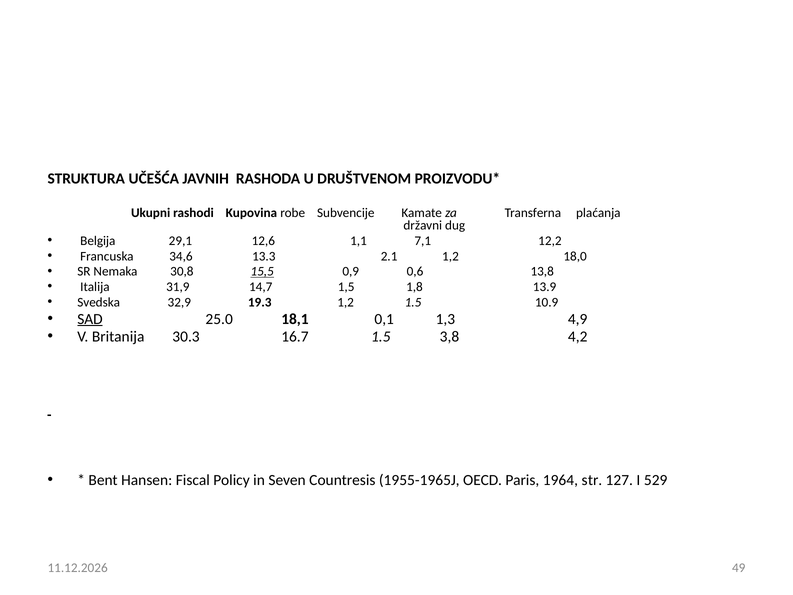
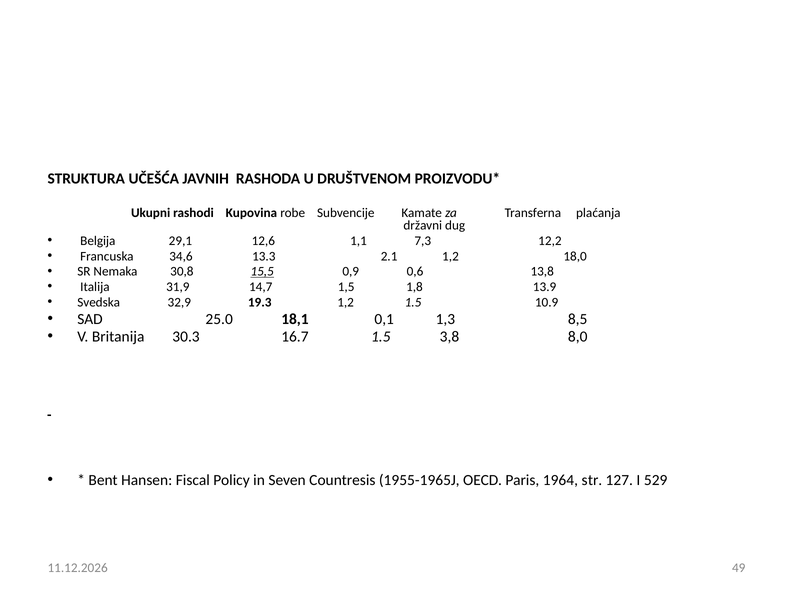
7,1: 7,1 -> 7,3
SAD underline: present -> none
4,9: 4,9 -> 8,5
4,2: 4,2 -> 8,0
